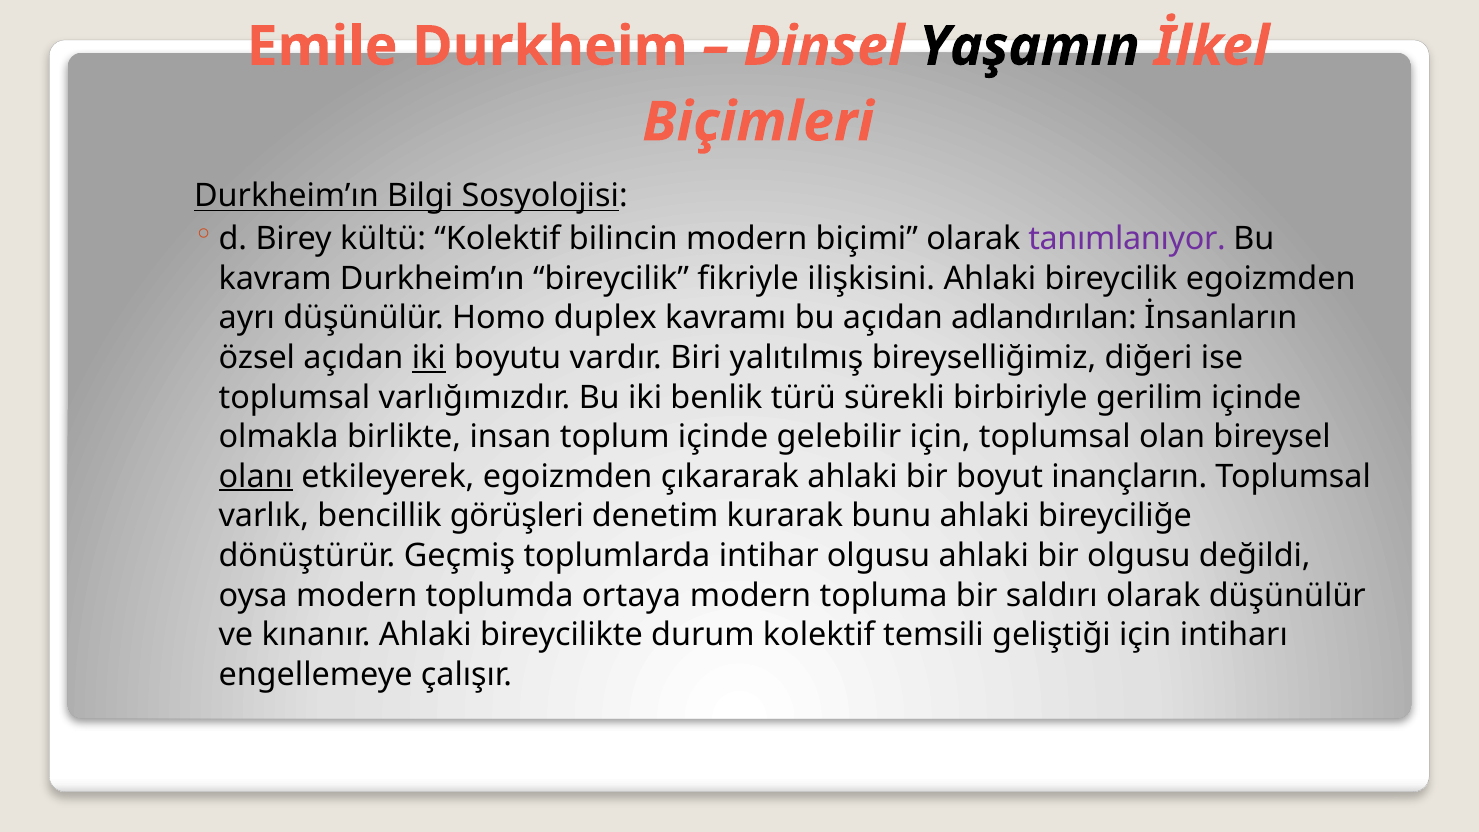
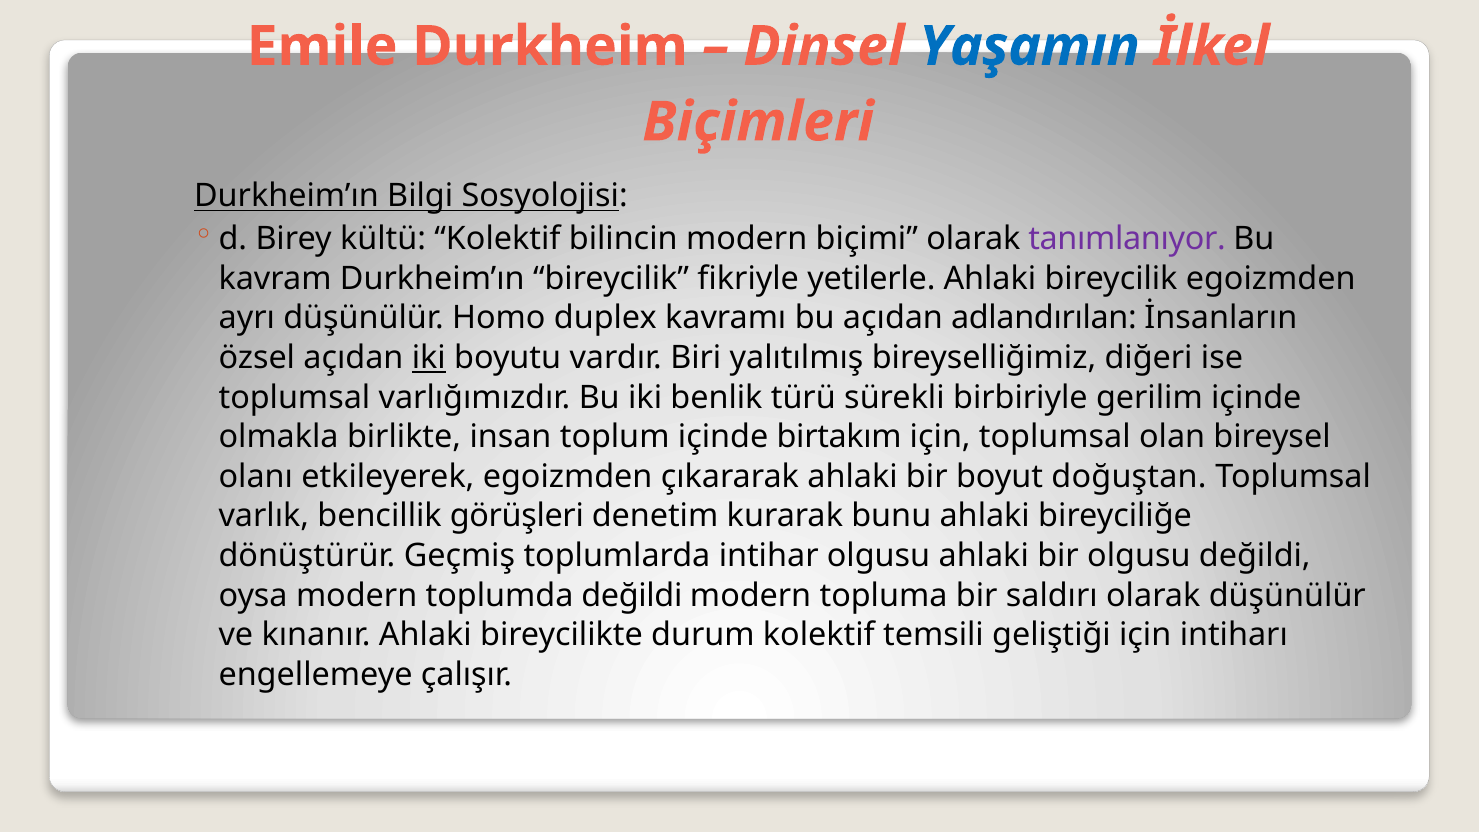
Yaşamın colour: black -> blue
ilişkisini: ilişkisini -> yetilerle
gelebilir: gelebilir -> birtakım
olanı underline: present -> none
inançların: inançların -> doğuştan
toplumda ortaya: ortaya -> değildi
